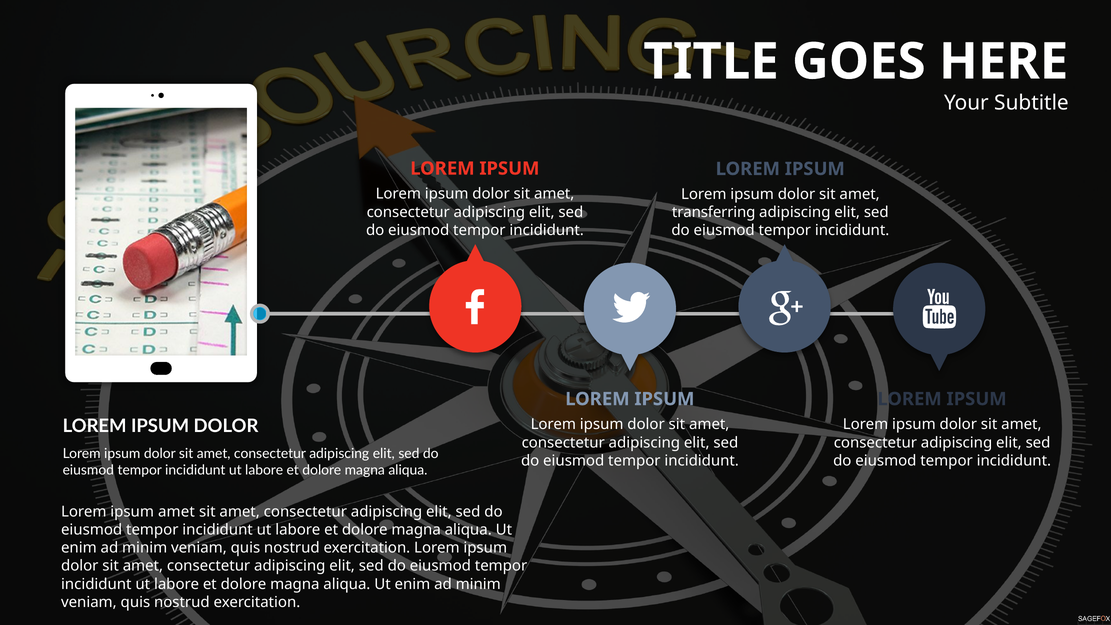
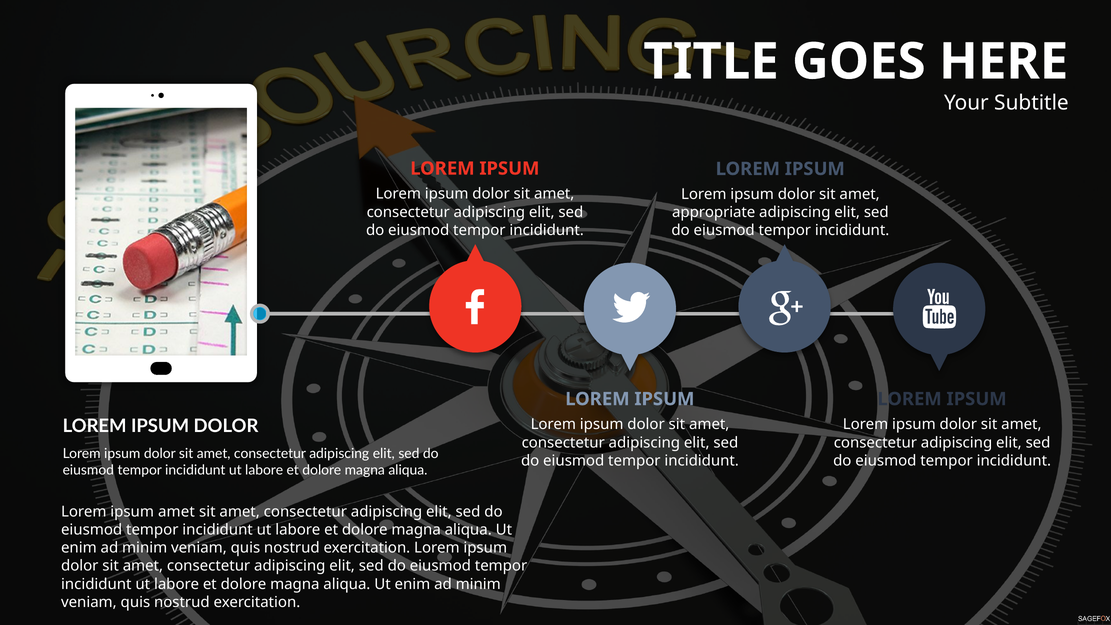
transferring: transferring -> appropriate
